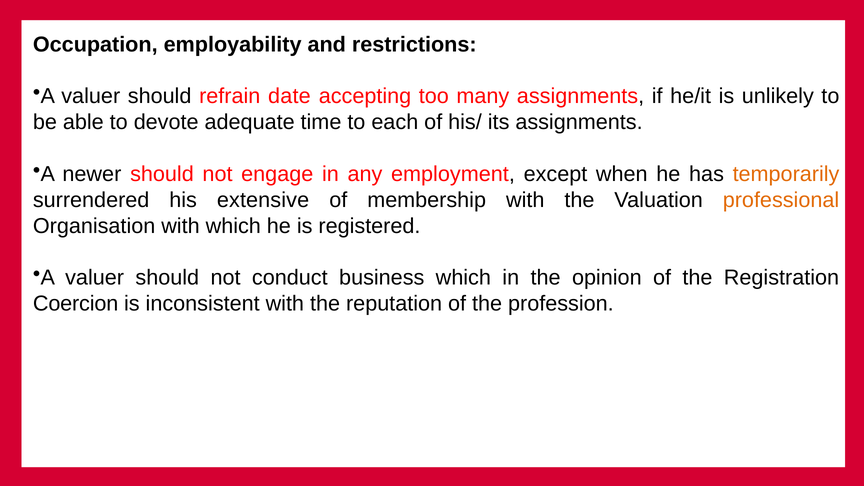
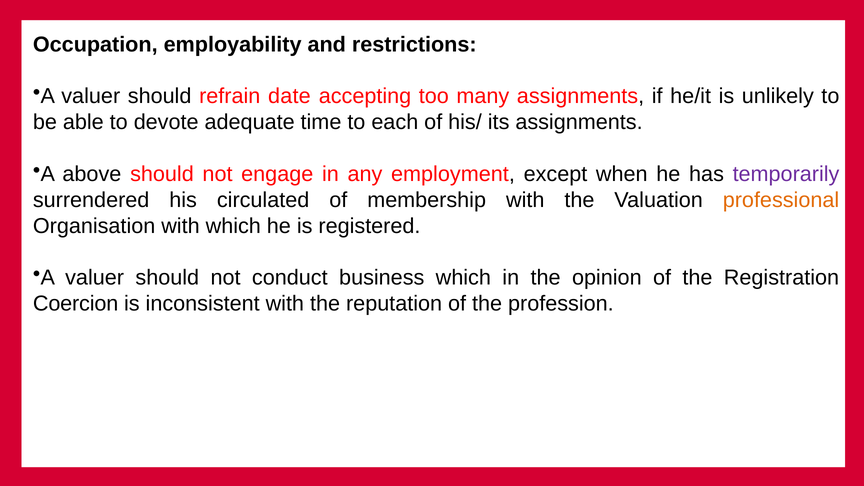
newer: newer -> above
temporarily colour: orange -> purple
extensive: extensive -> circulated
